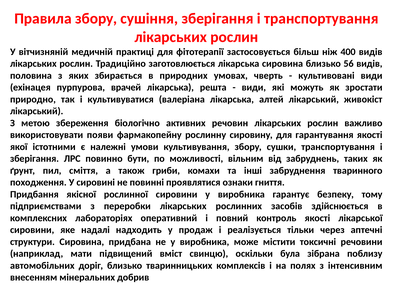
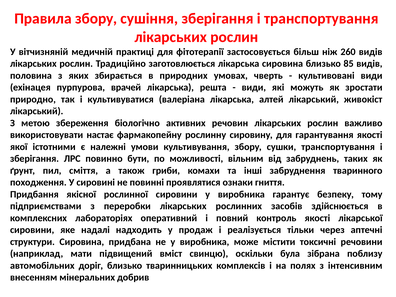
400: 400 -> 260
56: 56 -> 85
появи: появи -> настає
